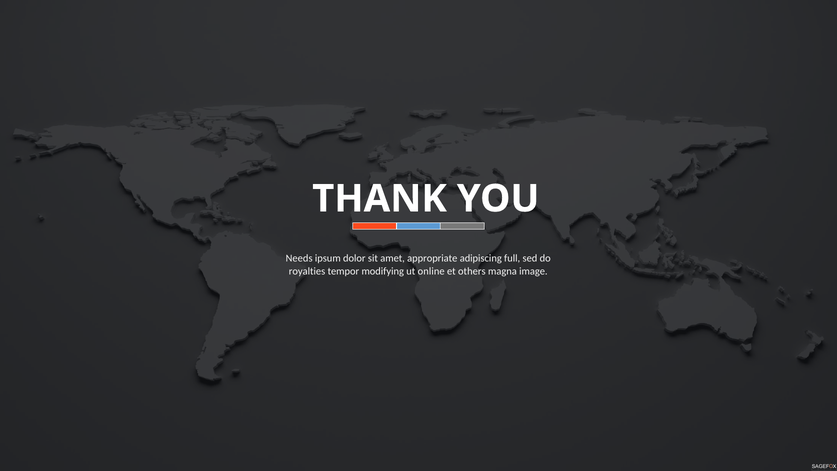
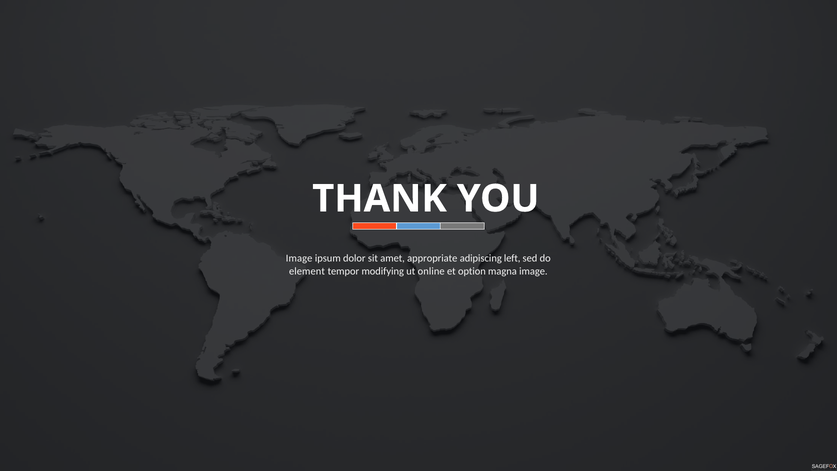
Needs at (299, 258): Needs -> Image
full: full -> left
royalties: royalties -> element
others: others -> option
